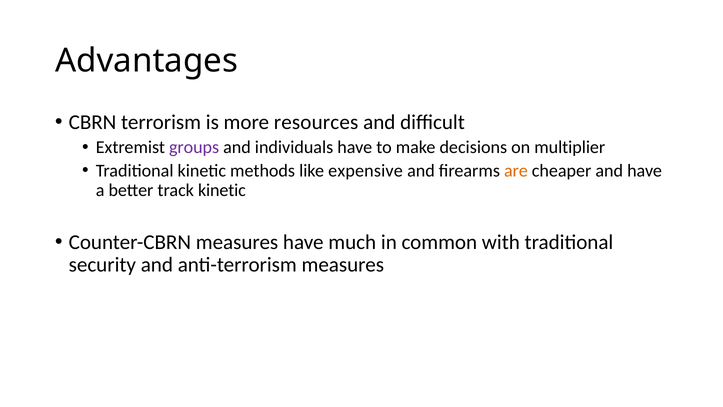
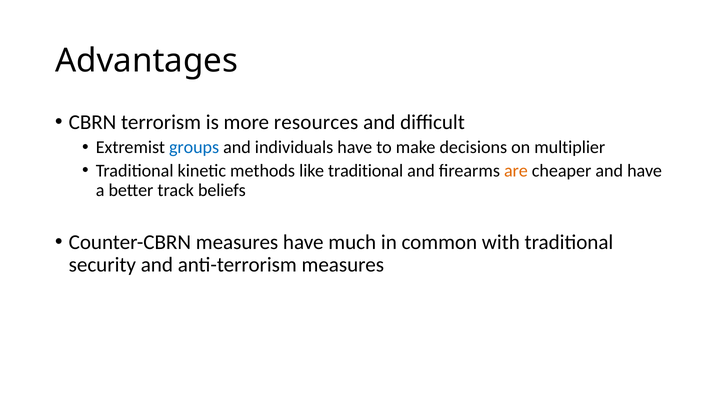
groups colour: purple -> blue
like expensive: expensive -> traditional
track kinetic: kinetic -> beliefs
